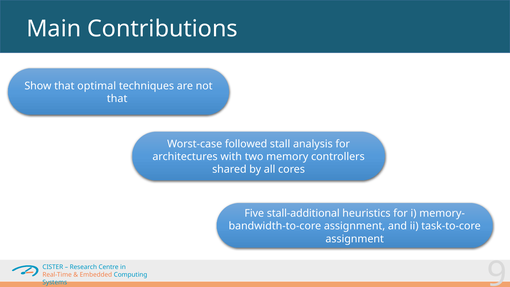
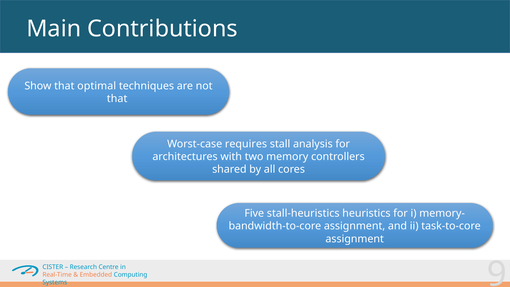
followed: followed -> requires
stall-additional: stall-additional -> stall-heuristics
